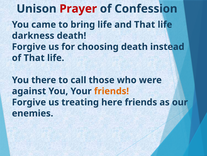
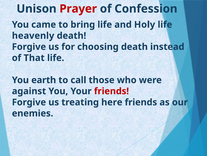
and That: That -> Holy
darkness: darkness -> heavenly
there: there -> earth
friends at (111, 91) colour: orange -> red
